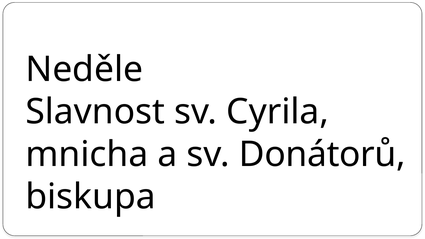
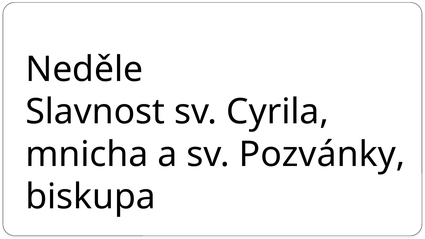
Donátorů: Donátorů -> Pozvánky
